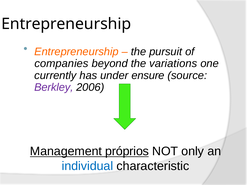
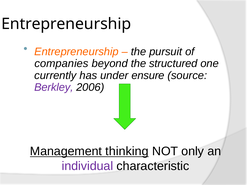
variations: variations -> structured
próprios: próprios -> thinking
individual colour: blue -> purple
